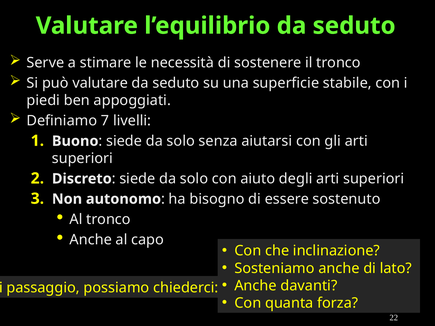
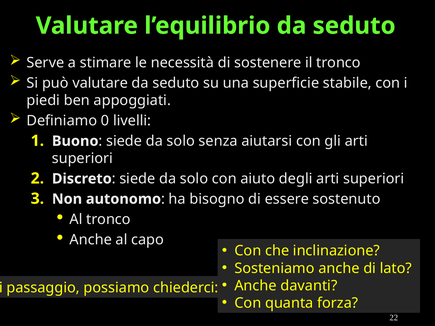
7: 7 -> 0
